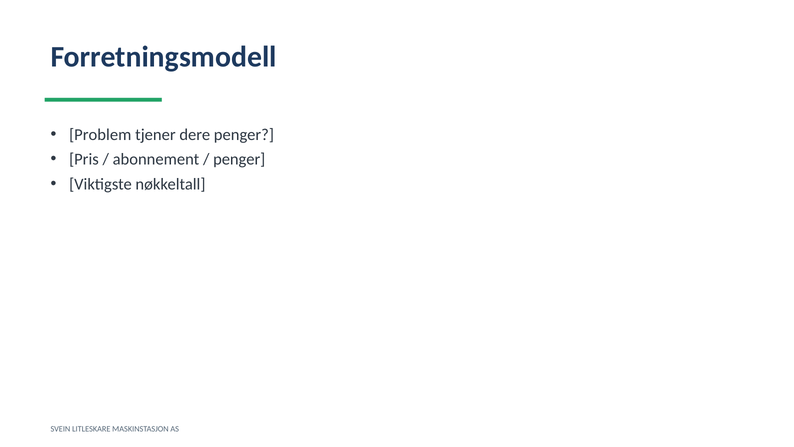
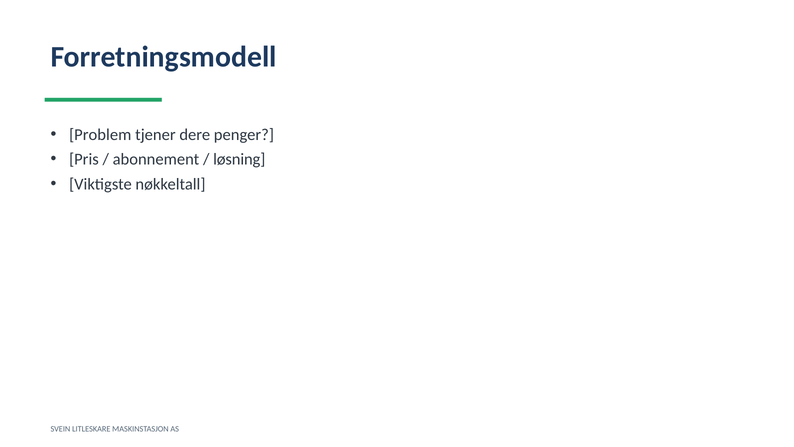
penger at (239, 159): penger -> løsning
